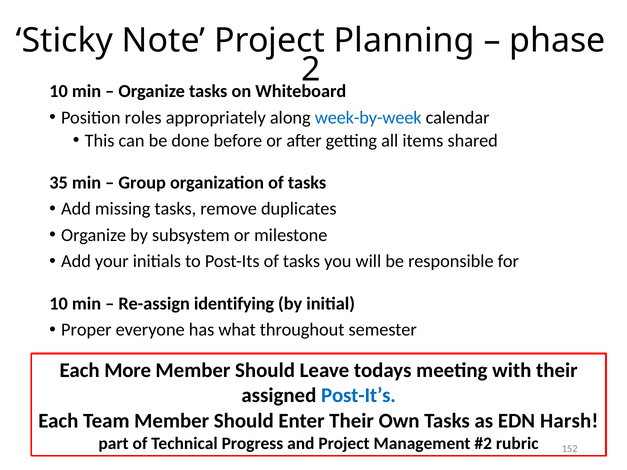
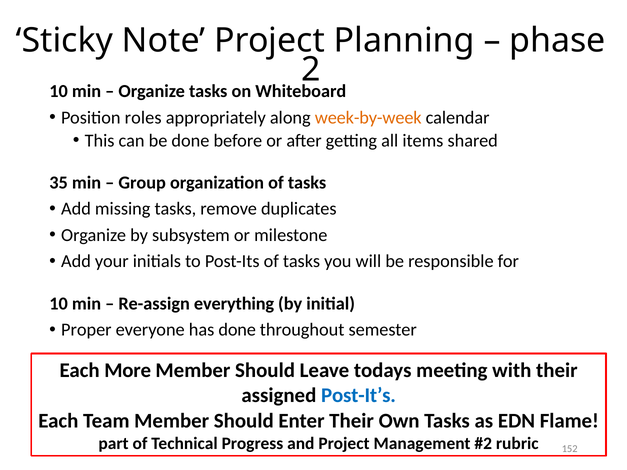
week-by-week colour: blue -> orange
identifying: identifying -> everything
has what: what -> done
Harsh: Harsh -> Flame
